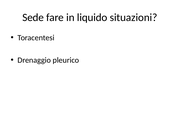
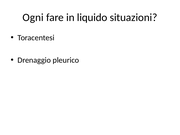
Sede: Sede -> Ogni
